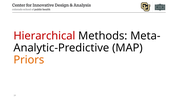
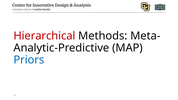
Priors colour: orange -> blue
